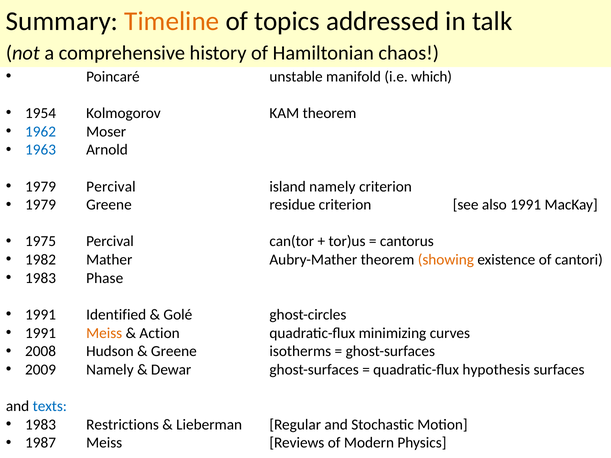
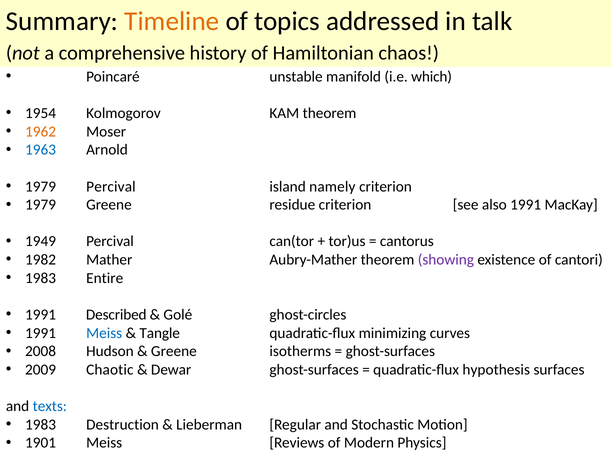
1962 colour: blue -> orange
1975: 1975 -> 1949
showing colour: orange -> purple
Phase: Phase -> Entire
Identified: Identified -> Described
Meiss at (104, 333) colour: orange -> blue
Action: Action -> Tangle
2009 Namely: Namely -> Chaotic
Restrictions: Restrictions -> Destruction
1987: 1987 -> 1901
